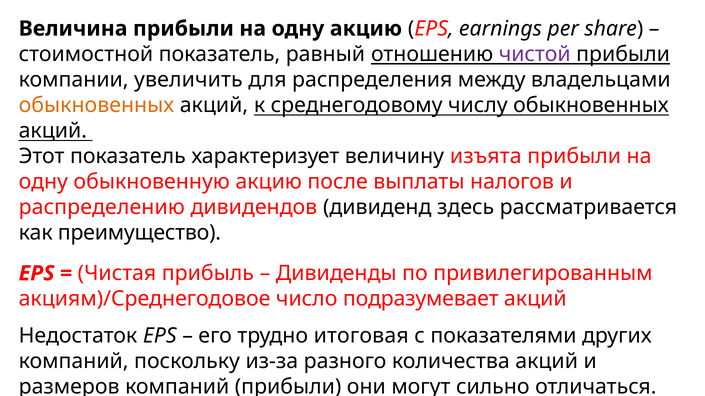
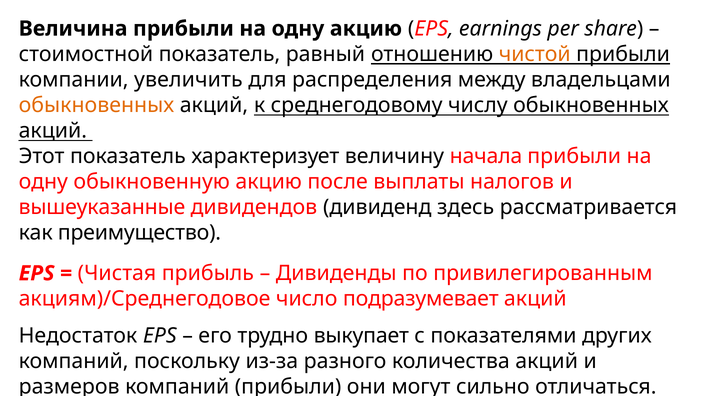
чистой colour: purple -> orange
изъята: изъята -> начала
распределению: распределению -> вышеуказанные
итоговая: итоговая -> выкупает
